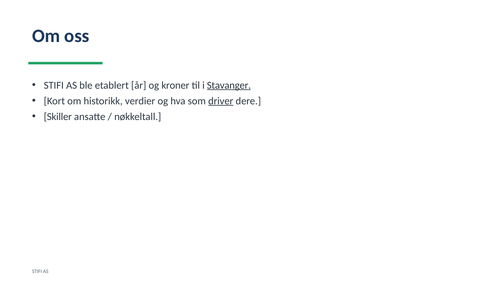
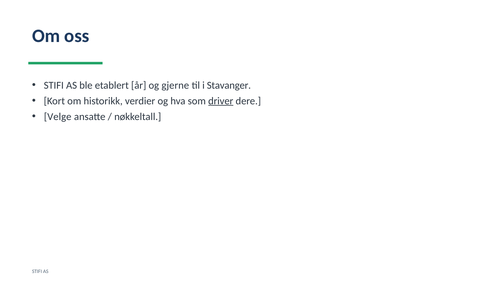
kroner: kroner -> gjerne
Stavanger underline: present -> none
Skiller: Skiller -> Velge
